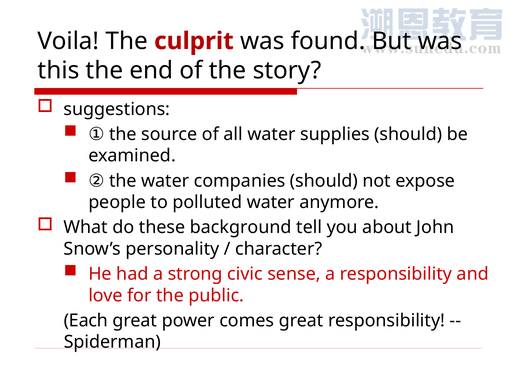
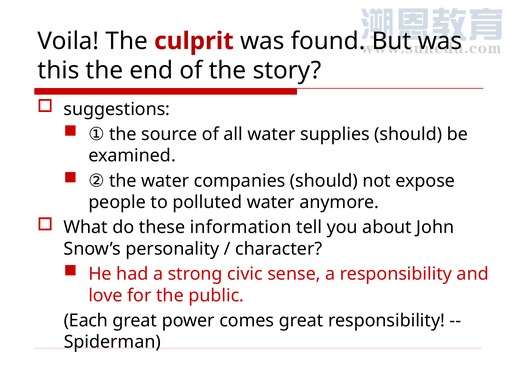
background: background -> information
